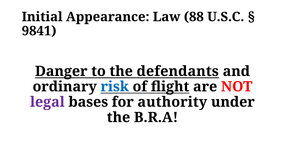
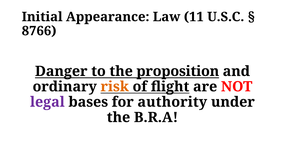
88: 88 -> 11
9841: 9841 -> 8766
defendants: defendants -> proposition
risk colour: blue -> orange
